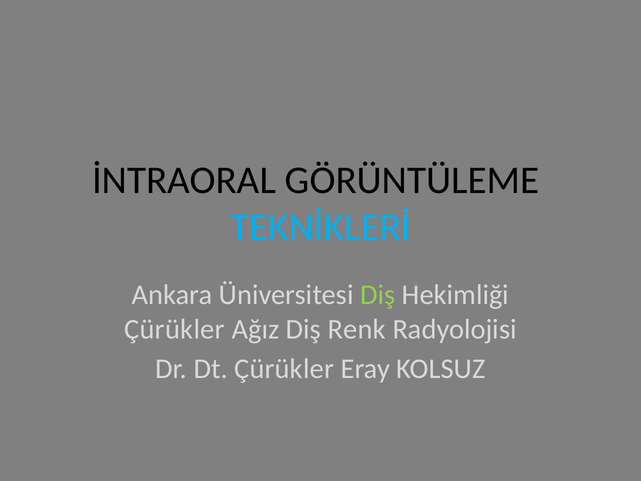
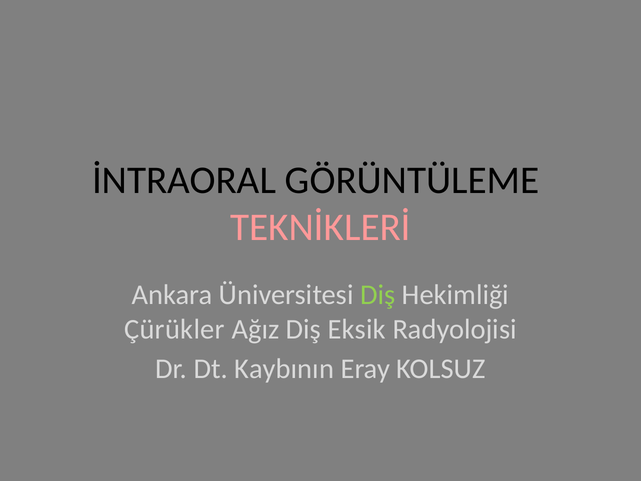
TEKNİKLERİ colour: light blue -> pink
Renk: Renk -> Eksik
Dt Çürükler: Çürükler -> Kaybının
